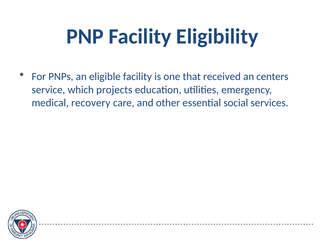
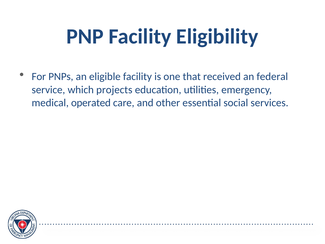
centers: centers -> federal
recovery: recovery -> operated
